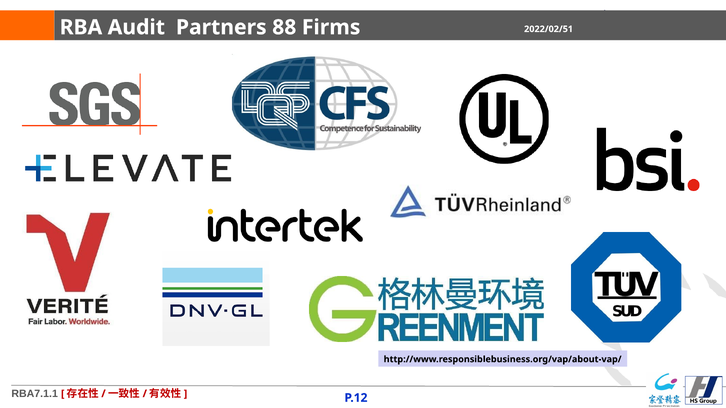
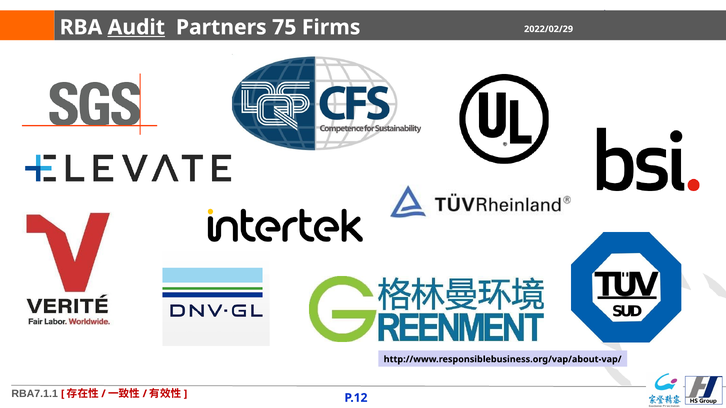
Audit underline: none -> present
88: 88 -> 75
2022/02/51: 2022/02/51 -> 2022/02/29
